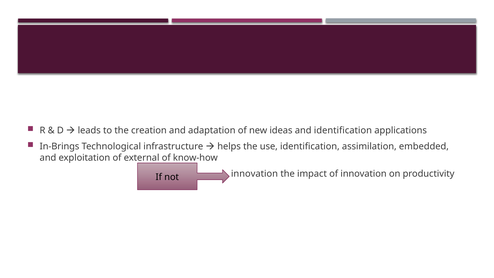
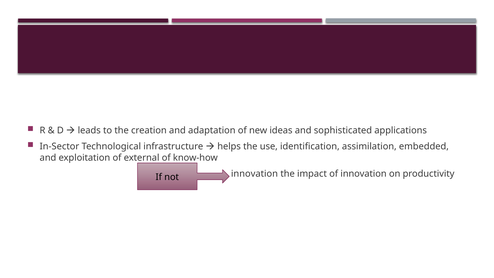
and identification: identification -> sophisticated
In-Brings: In-Brings -> In-Sector
